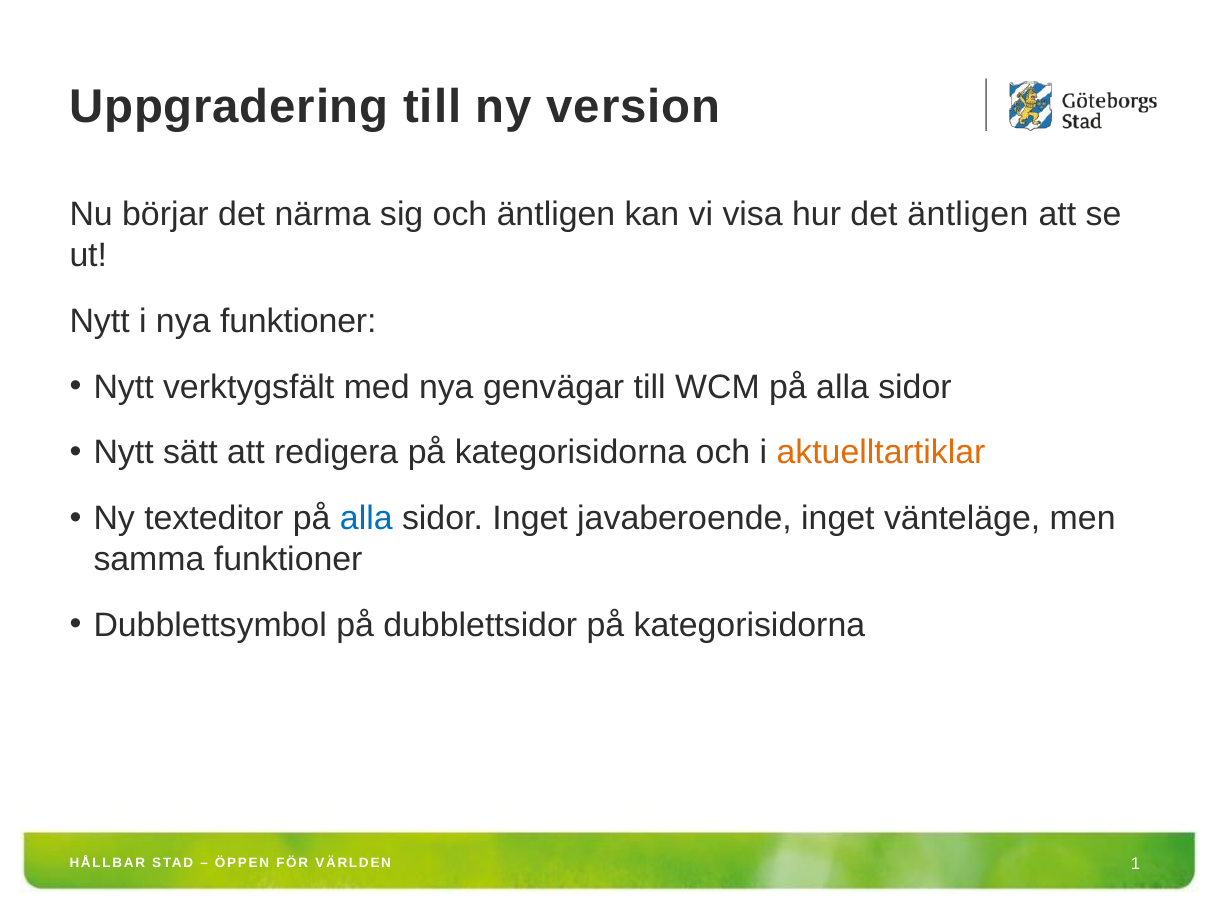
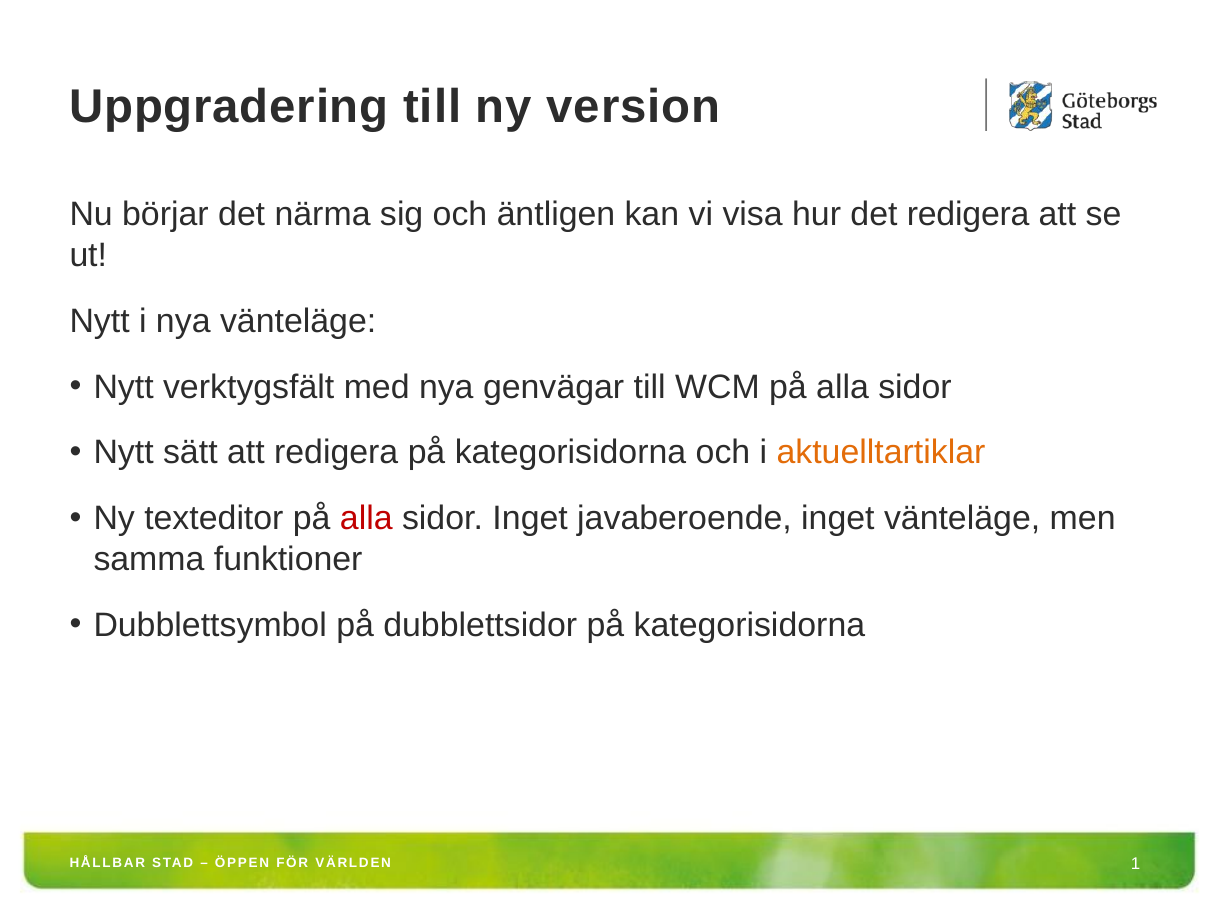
det äntligen: äntligen -> redigera
nya funktioner: funktioner -> vänteläge
alla at (366, 519) colour: blue -> red
